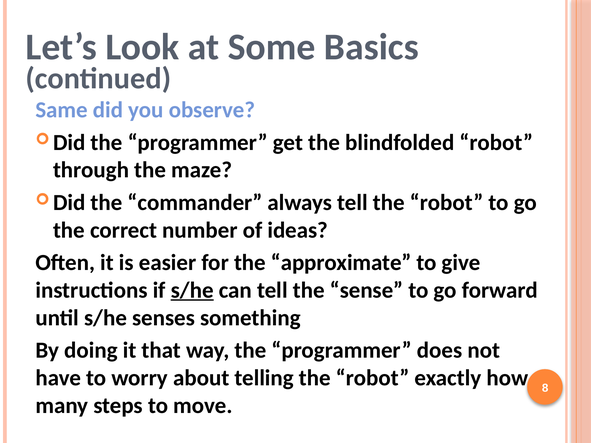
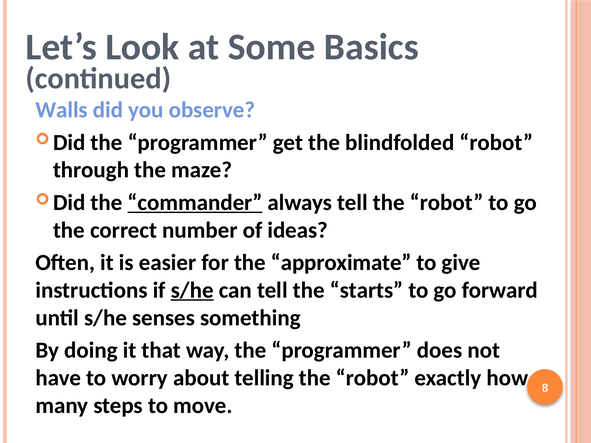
Same: Same -> Walls
commander underline: none -> present
sense: sense -> starts
